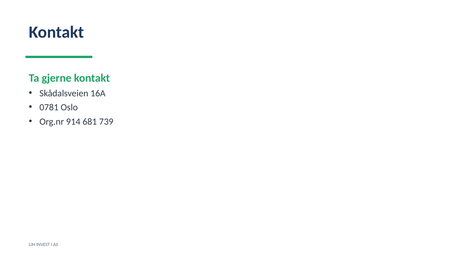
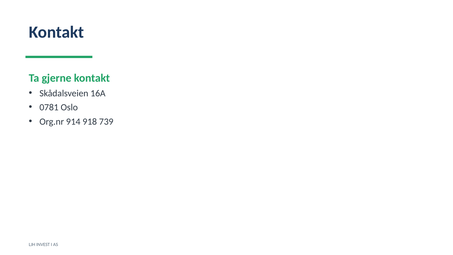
681: 681 -> 918
